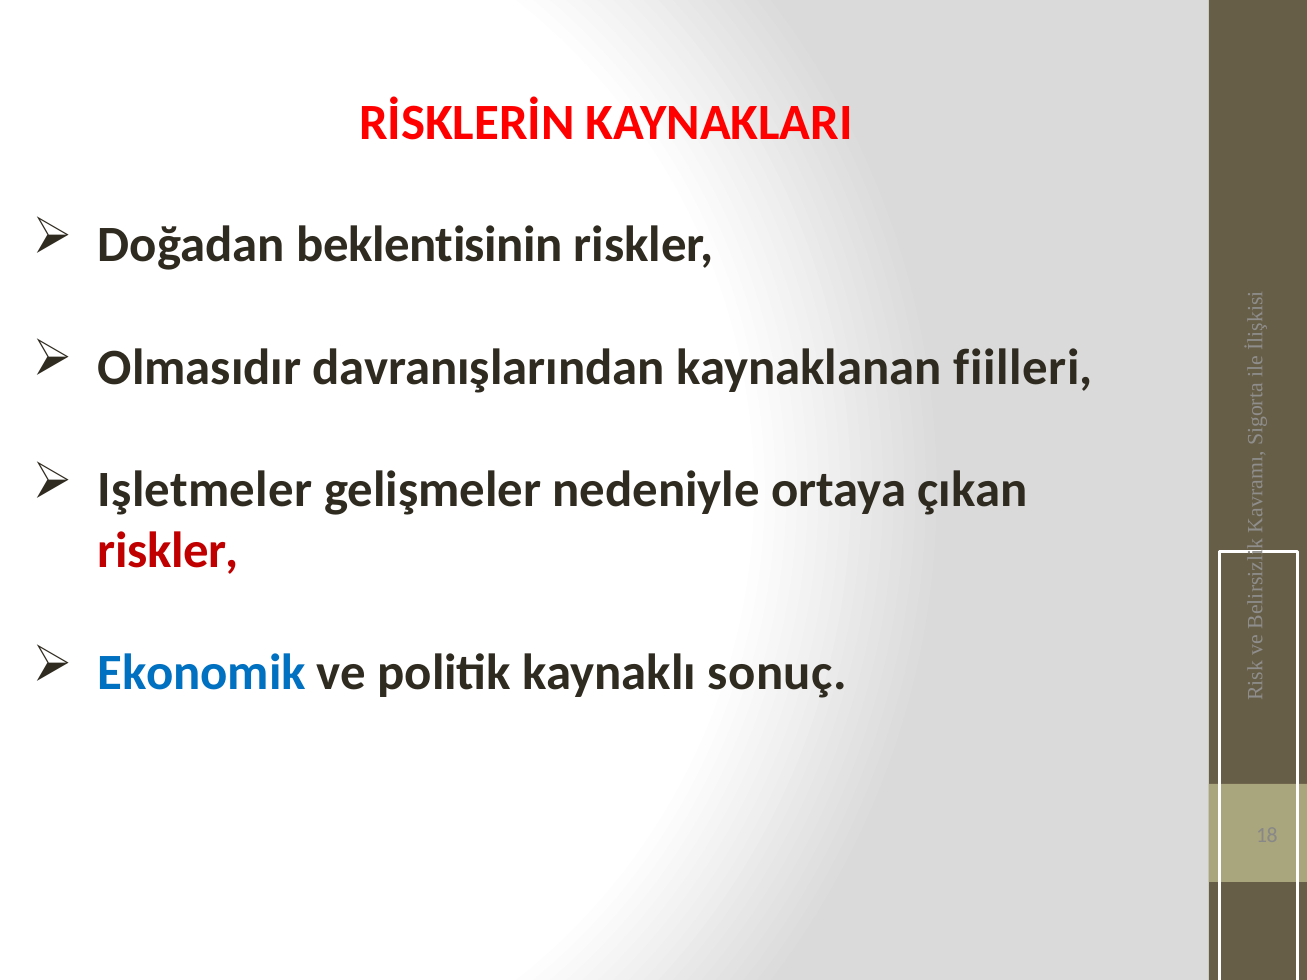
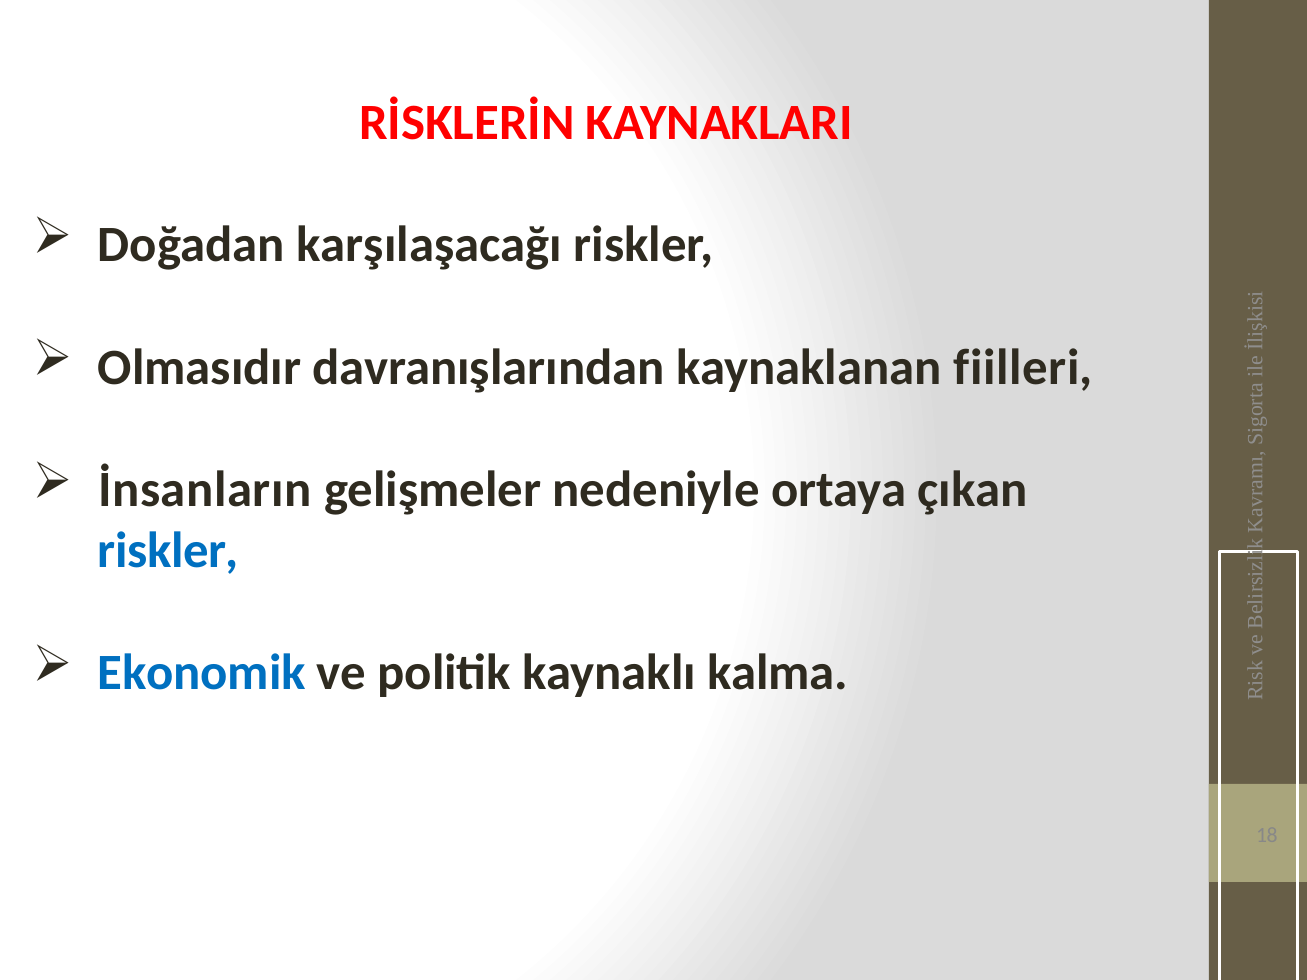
beklentisinin: beklentisinin -> karşılaşacağı
Işletmeler: Işletmeler -> İnsanların
riskler at (168, 551) colour: red -> blue
sonuç: sonuç -> kalma
